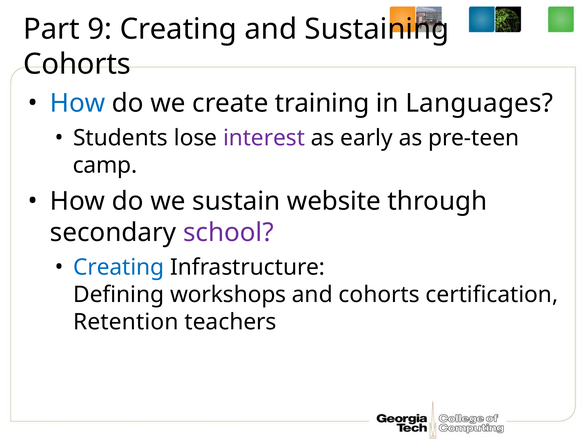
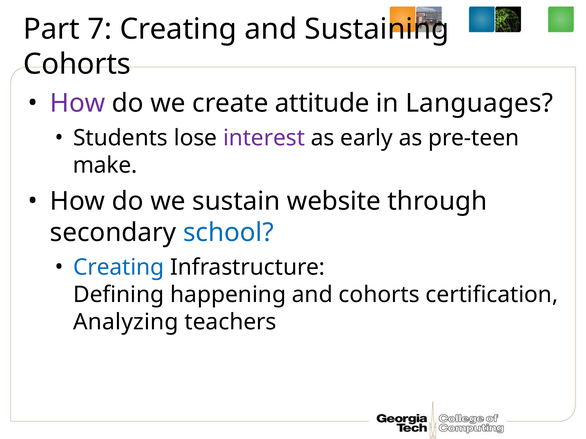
9: 9 -> 7
How at (78, 103) colour: blue -> purple
training: training -> attitude
camp: camp -> make
school colour: purple -> blue
workshops: workshops -> happening
Retention: Retention -> Analyzing
